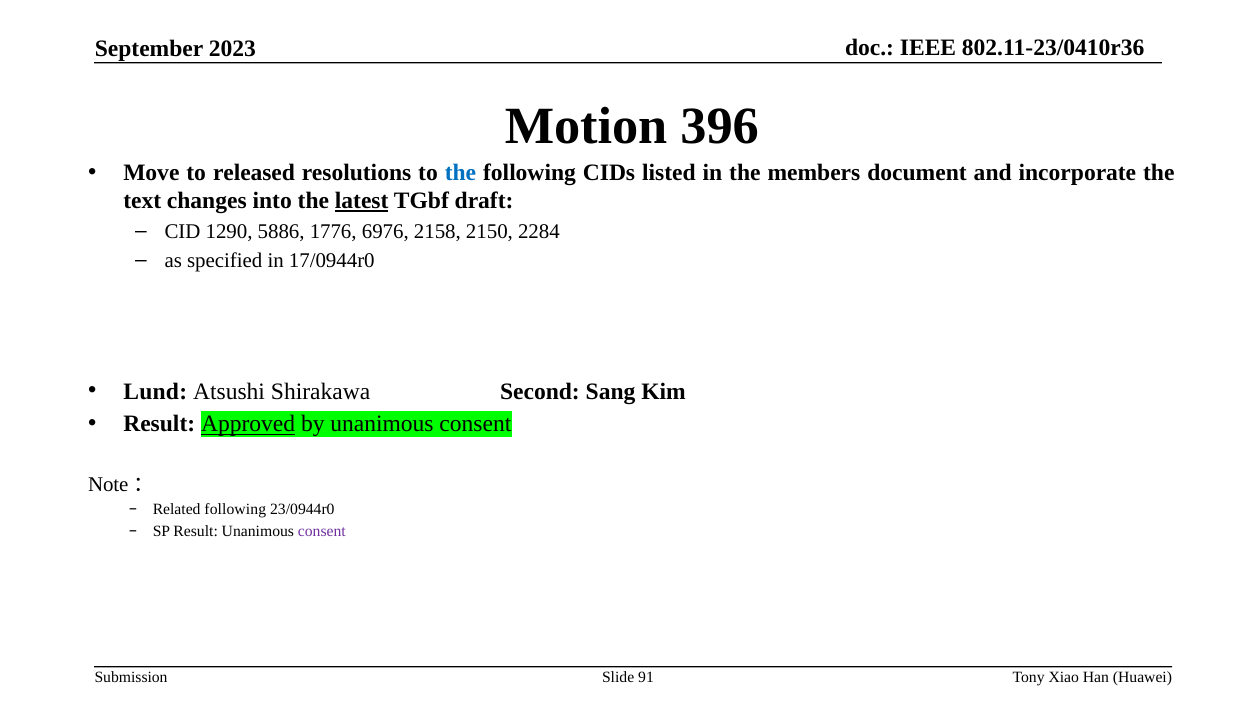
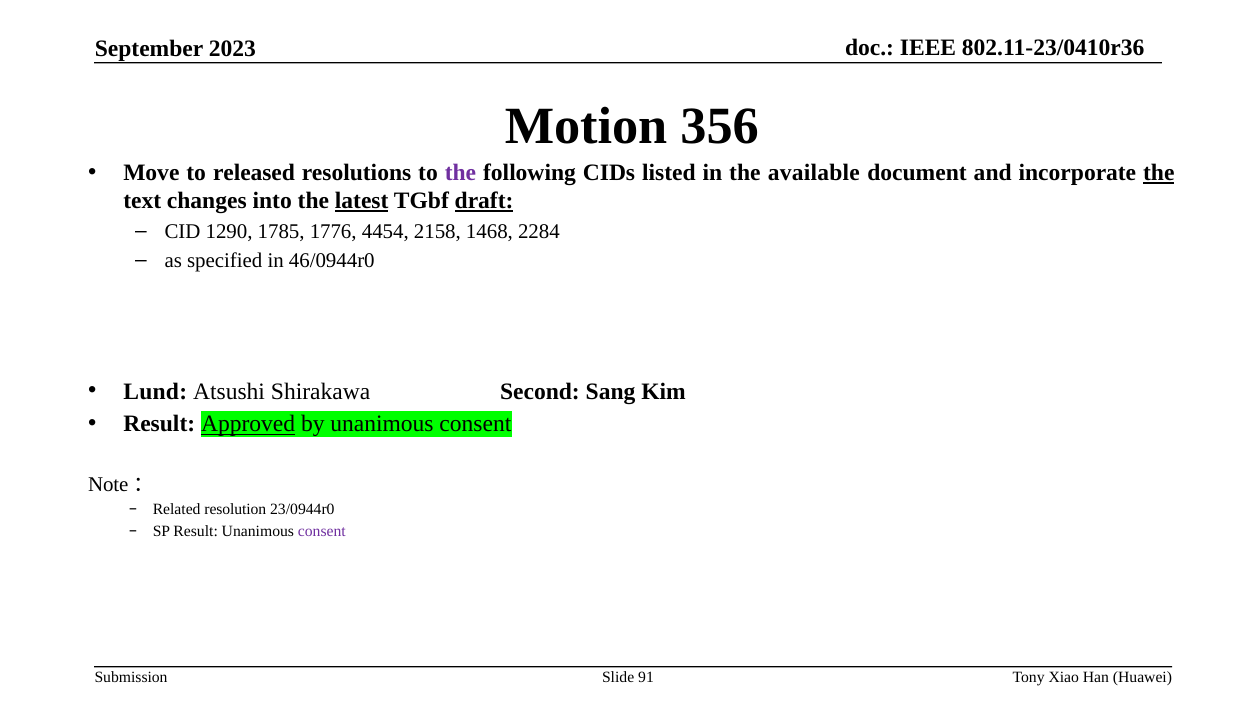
396: 396 -> 356
the at (461, 173) colour: blue -> purple
members: members -> available
the at (1159, 173) underline: none -> present
draft underline: none -> present
5886: 5886 -> 1785
6976: 6976 -> 4454
2150: 2150 -> 1468
17/0944r0: 17/0944r0 -> 46/0944r0
Related following: following -> resolution
